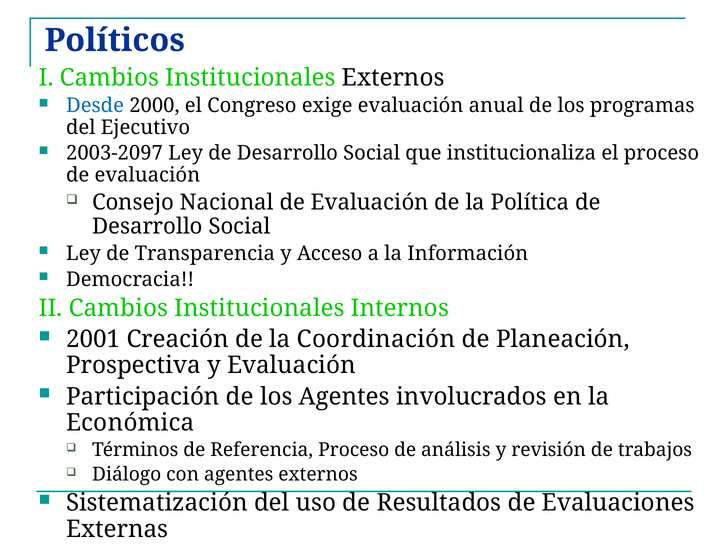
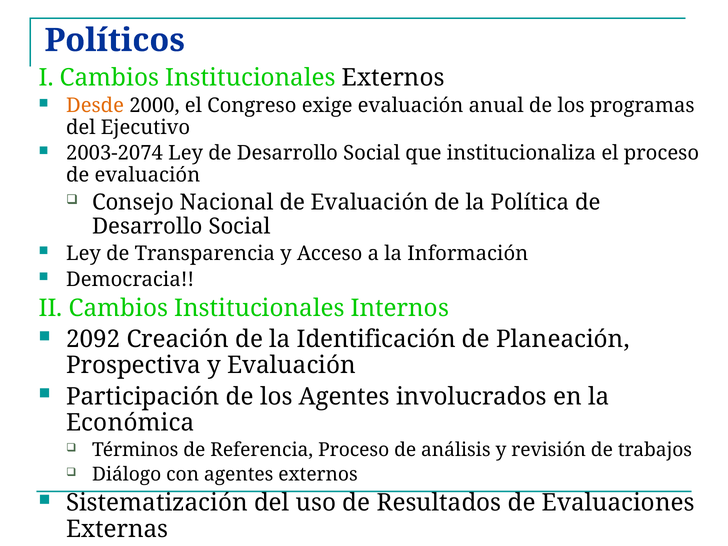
Desde colour: blue -> orange
2003-2097: 2003-2097 -> 2003-2074
2001: 2001 -> 2092
Coordinación: Coordinación -> Identificación
